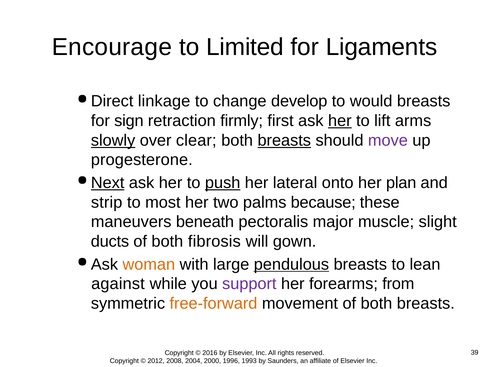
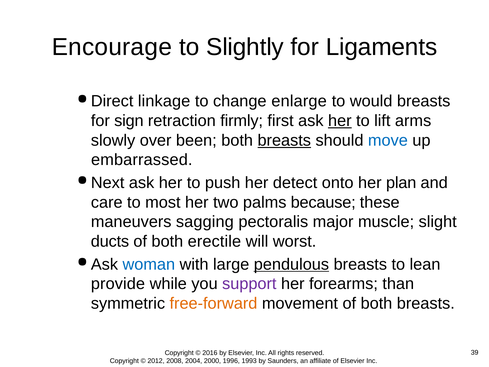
Limited: Limited -> Slightly
develop: develop -> enlarge
slowly underline: present -> none
clear: clear -> been
move colour: purple -> blue
progesterone: progesterone -> embarrassed
Next underline: present -> none
push underline: present -> none
lateral: lateral -> detect
strip: strip -> care
beneath: beneath -> sagging
fibrosis: fibrosis -> erectile
gown: gown -> worst
woman colour: orange -> blue
against: against -> provide
from: from -> than
